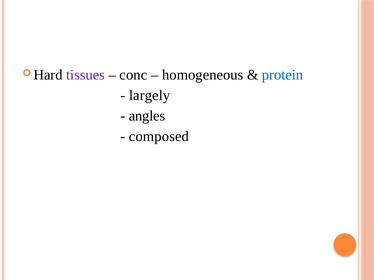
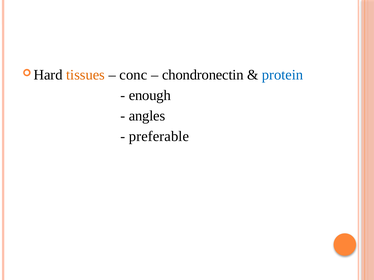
tissues colour: purple -> orange
homogeneous: homogeneous -> chondronectin
largely: largely -> enough
composed: composed -> preferable
